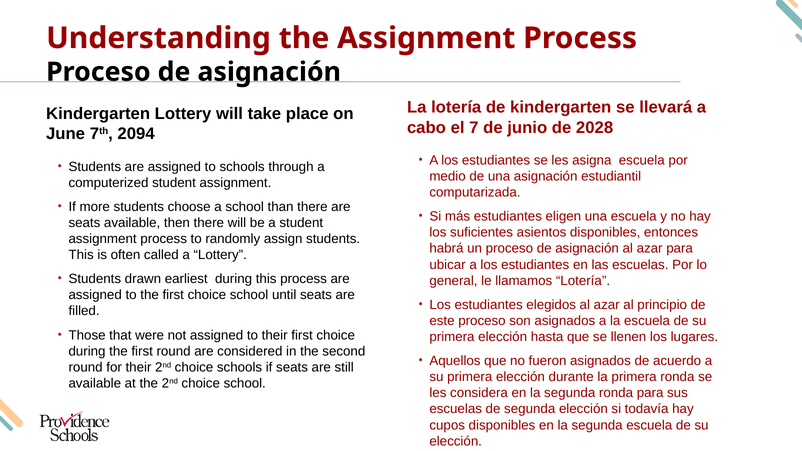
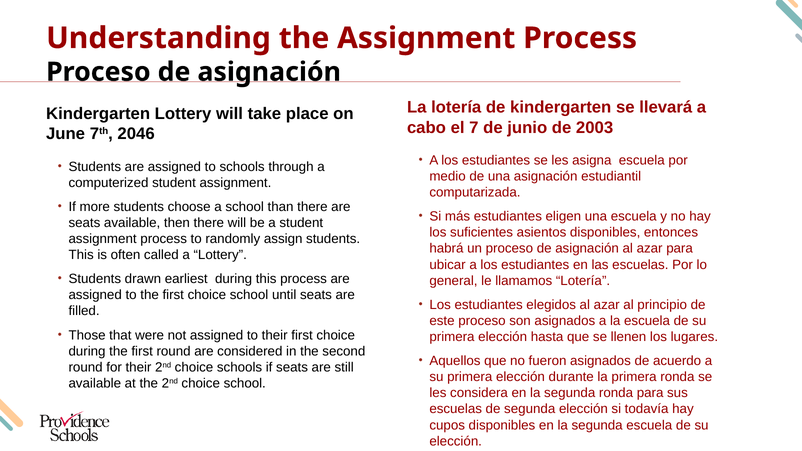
2028: 2028 -> 2003
2094: 2094 -> 2046
